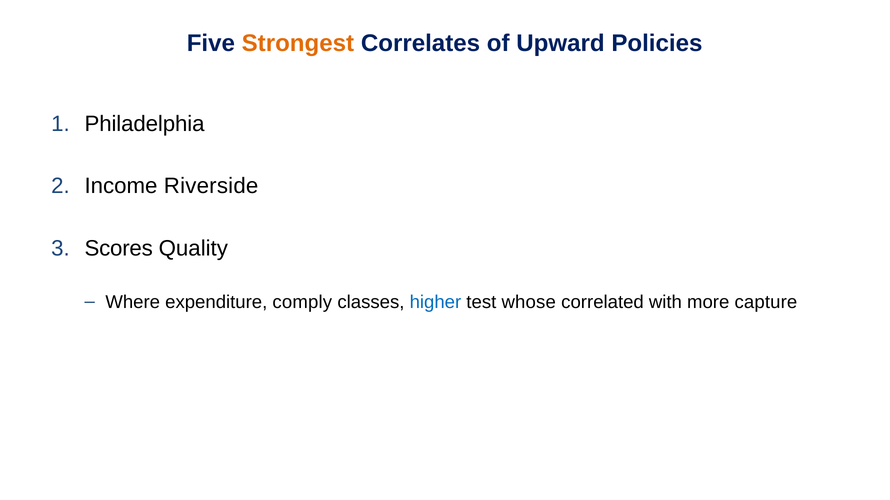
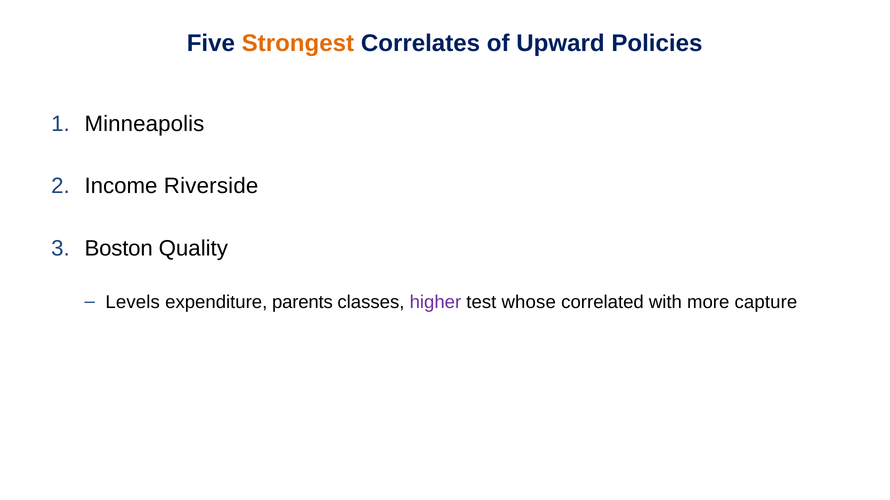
Philadelphia: Philadelphia -> Minneapolis
Scores: Scores -> Boston
Where: Where -> Levels
comply: comply -> parents
higher colour: blue -> purple
